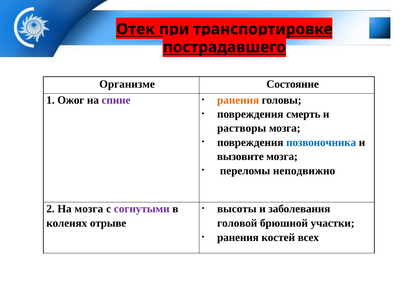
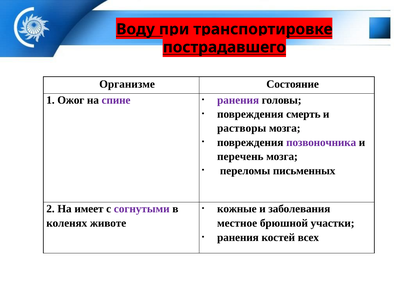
Отек: Отек -> Воду
ранения at (238, 100) colour: orange -> purple
позвоночника colour: blue -> purple
вызовите: вызовите -> перечень
неподвижно: неподвижно -> письменных
На мозга: мозга -> имеет
высоты: высоты -> кожные
отрыве: отрыве -> животе
головой: головой -> местное
